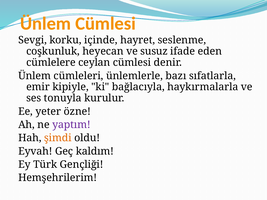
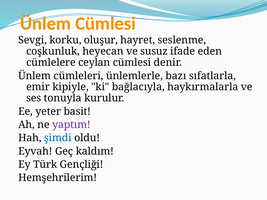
içinde: içinde -> oluşur
özne: özne -> basit
şimdi colour: orange -> blue
